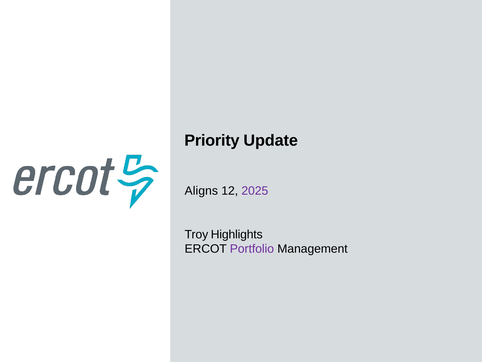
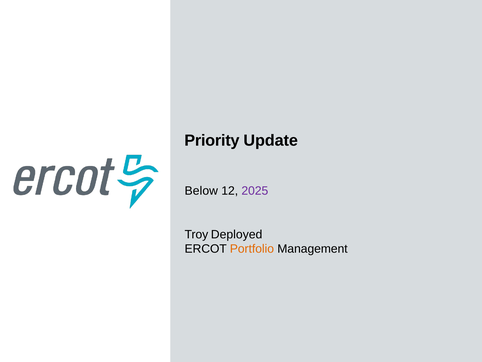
Aligns: Aligns -> Below
Highlights: Highlights -> Deployed
Portfolio colour: purple -> orange
